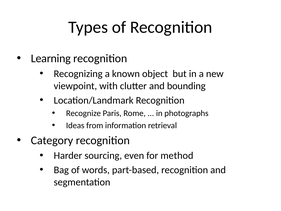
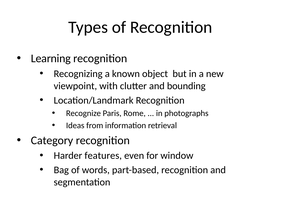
sourcing: sourcing -> features
method: method -> window
